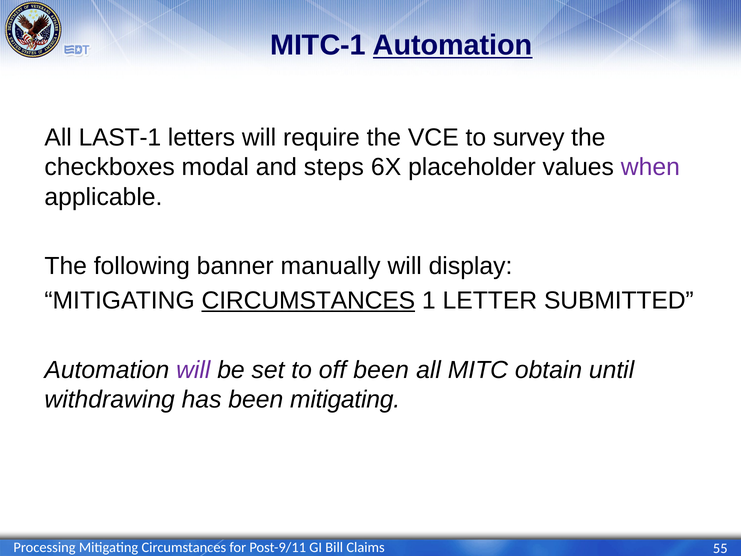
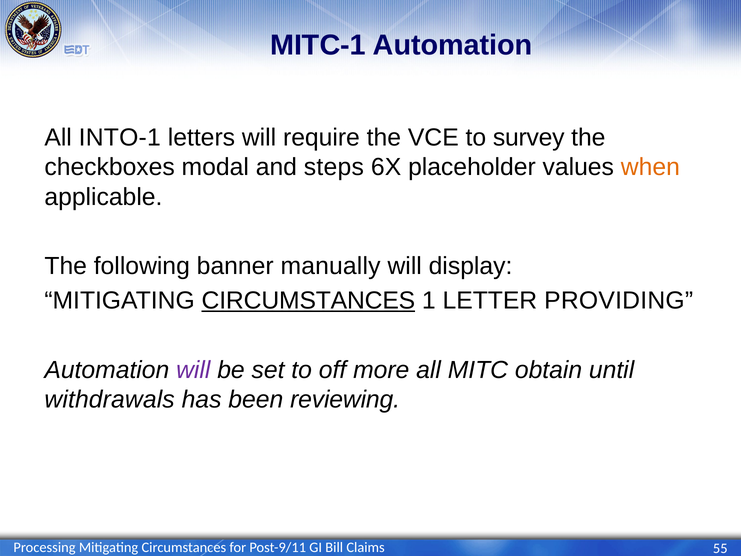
Automation at (453, 45) underline: present -> none
LAST-1: LAST-1 -> INTO-1
when colour: purple -> orange
SUBMITTED: SUBMITTED -> PROVIDING
off been: been -> more
withdrawing: withdrawing -> withdrawals
been mitigating: mitigating -> reviewing
